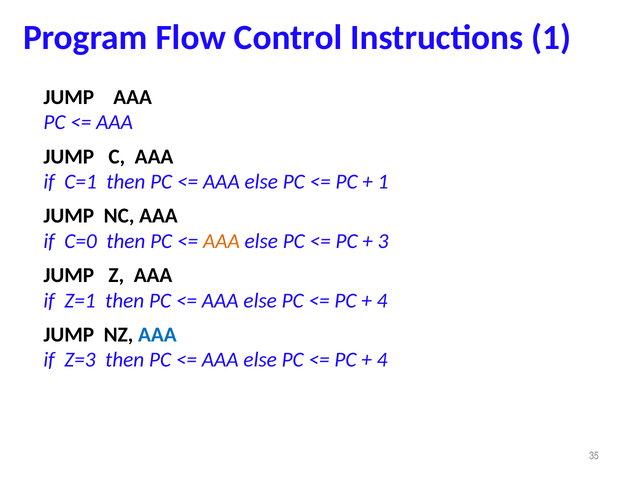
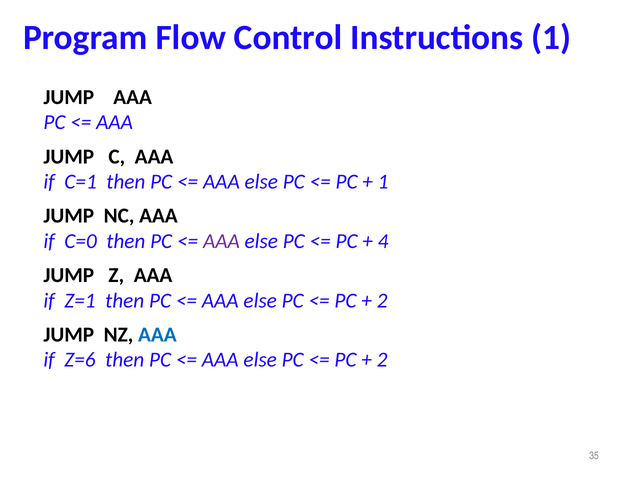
AAA at (221, 241) colour: orange -> purple
3: 3 -> 4
4 at (382, 300): 4 -> 2
Z=3: Z=3 -> Z=6
4 at (382, 360): 4 -> 2
